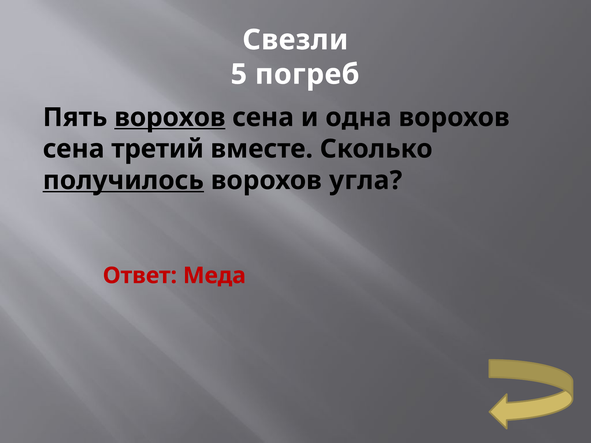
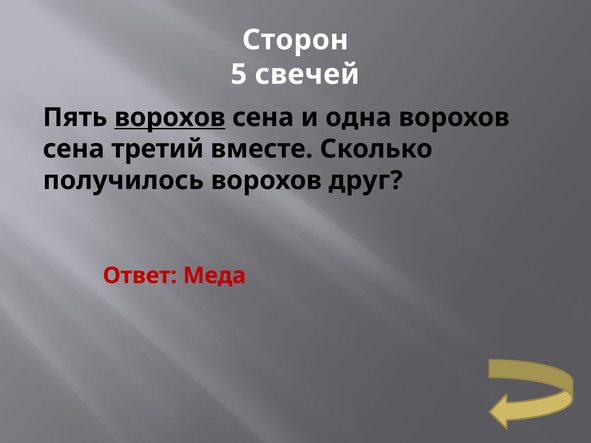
Свезли: Свезли -> Сторон
погреб: погреб -> свечей
получилось underline: present -> none
угла: угла -> друг
